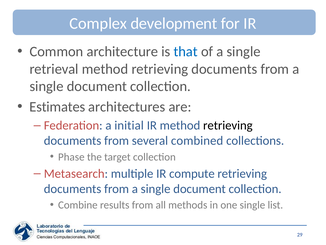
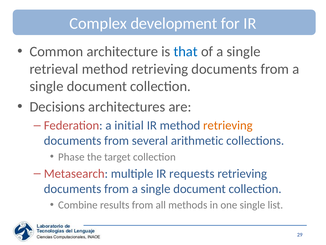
Estimates: Estimates -> Decisions
retrieving at (228, 125) colour: black -> orange
combined: combined -> arithmetic
compute: compute -> requests
